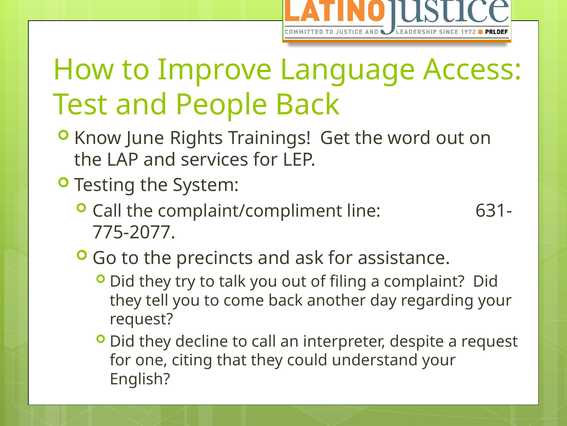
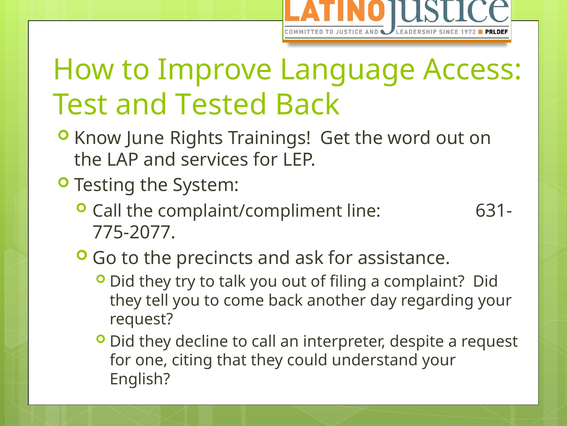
People: People -> Tested
